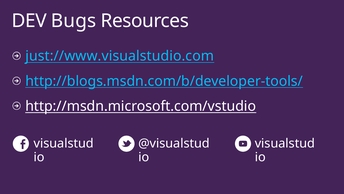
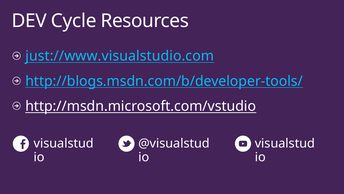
Bugs: Bugs -> Cycle
